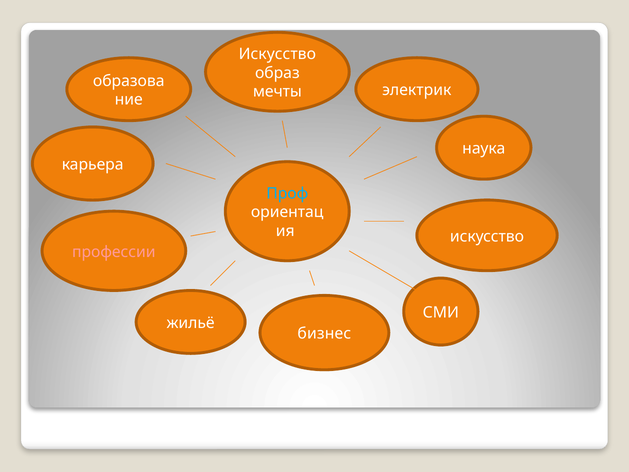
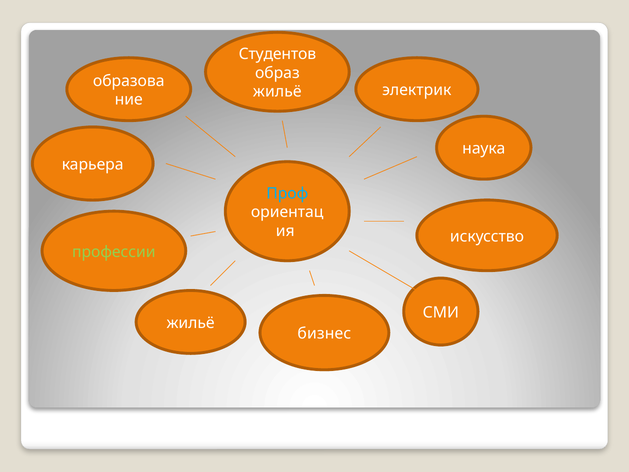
Искусство at (277, 54): Искусство -> Студентов
мечты at (277, 92): мечты -> жильё
профессии colour: pink -> light green
